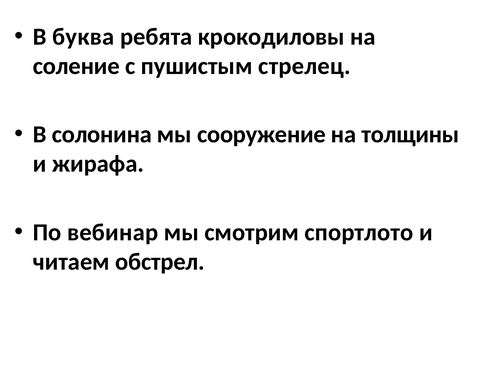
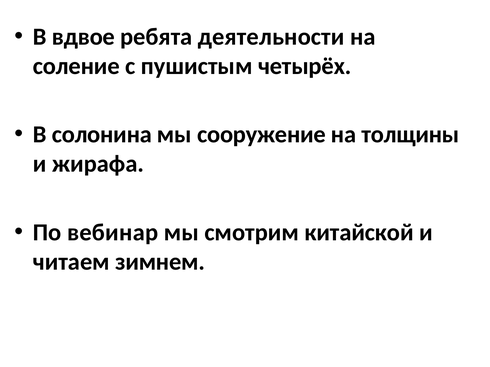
буква: буква -> вдвое
крокодиловы: крокодиловы -> деятельности
стрелец: стрелец -> четырёх
спортлото: спортлото -> китайской
обстрел: обстрел -> зимнем
